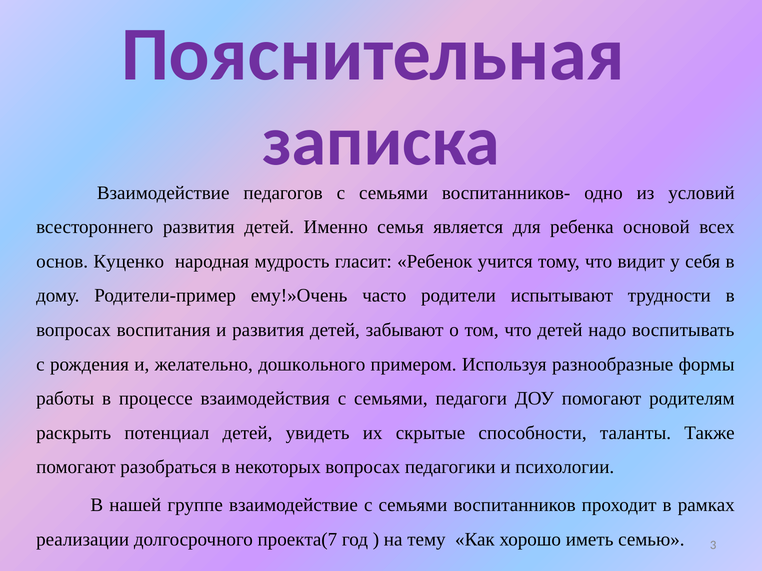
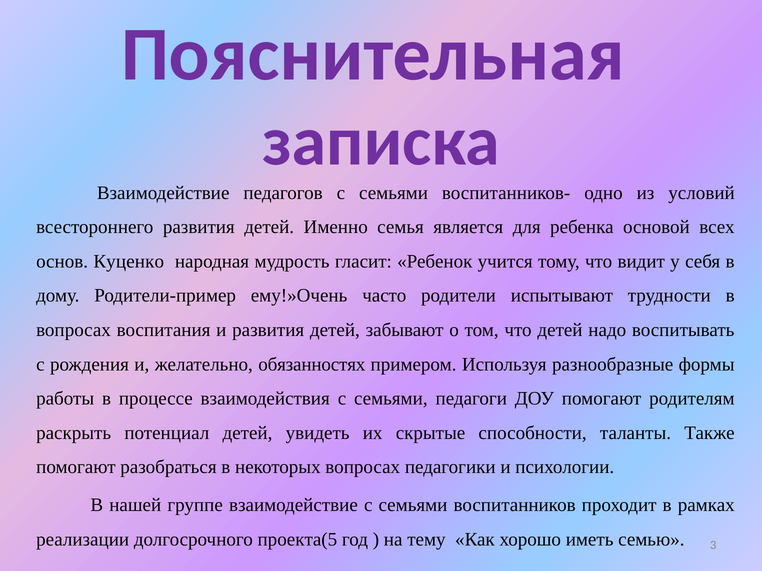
дошкольного: дошкольного -> обязанностях
проекта(7: проекта(7 -> проекта(5
